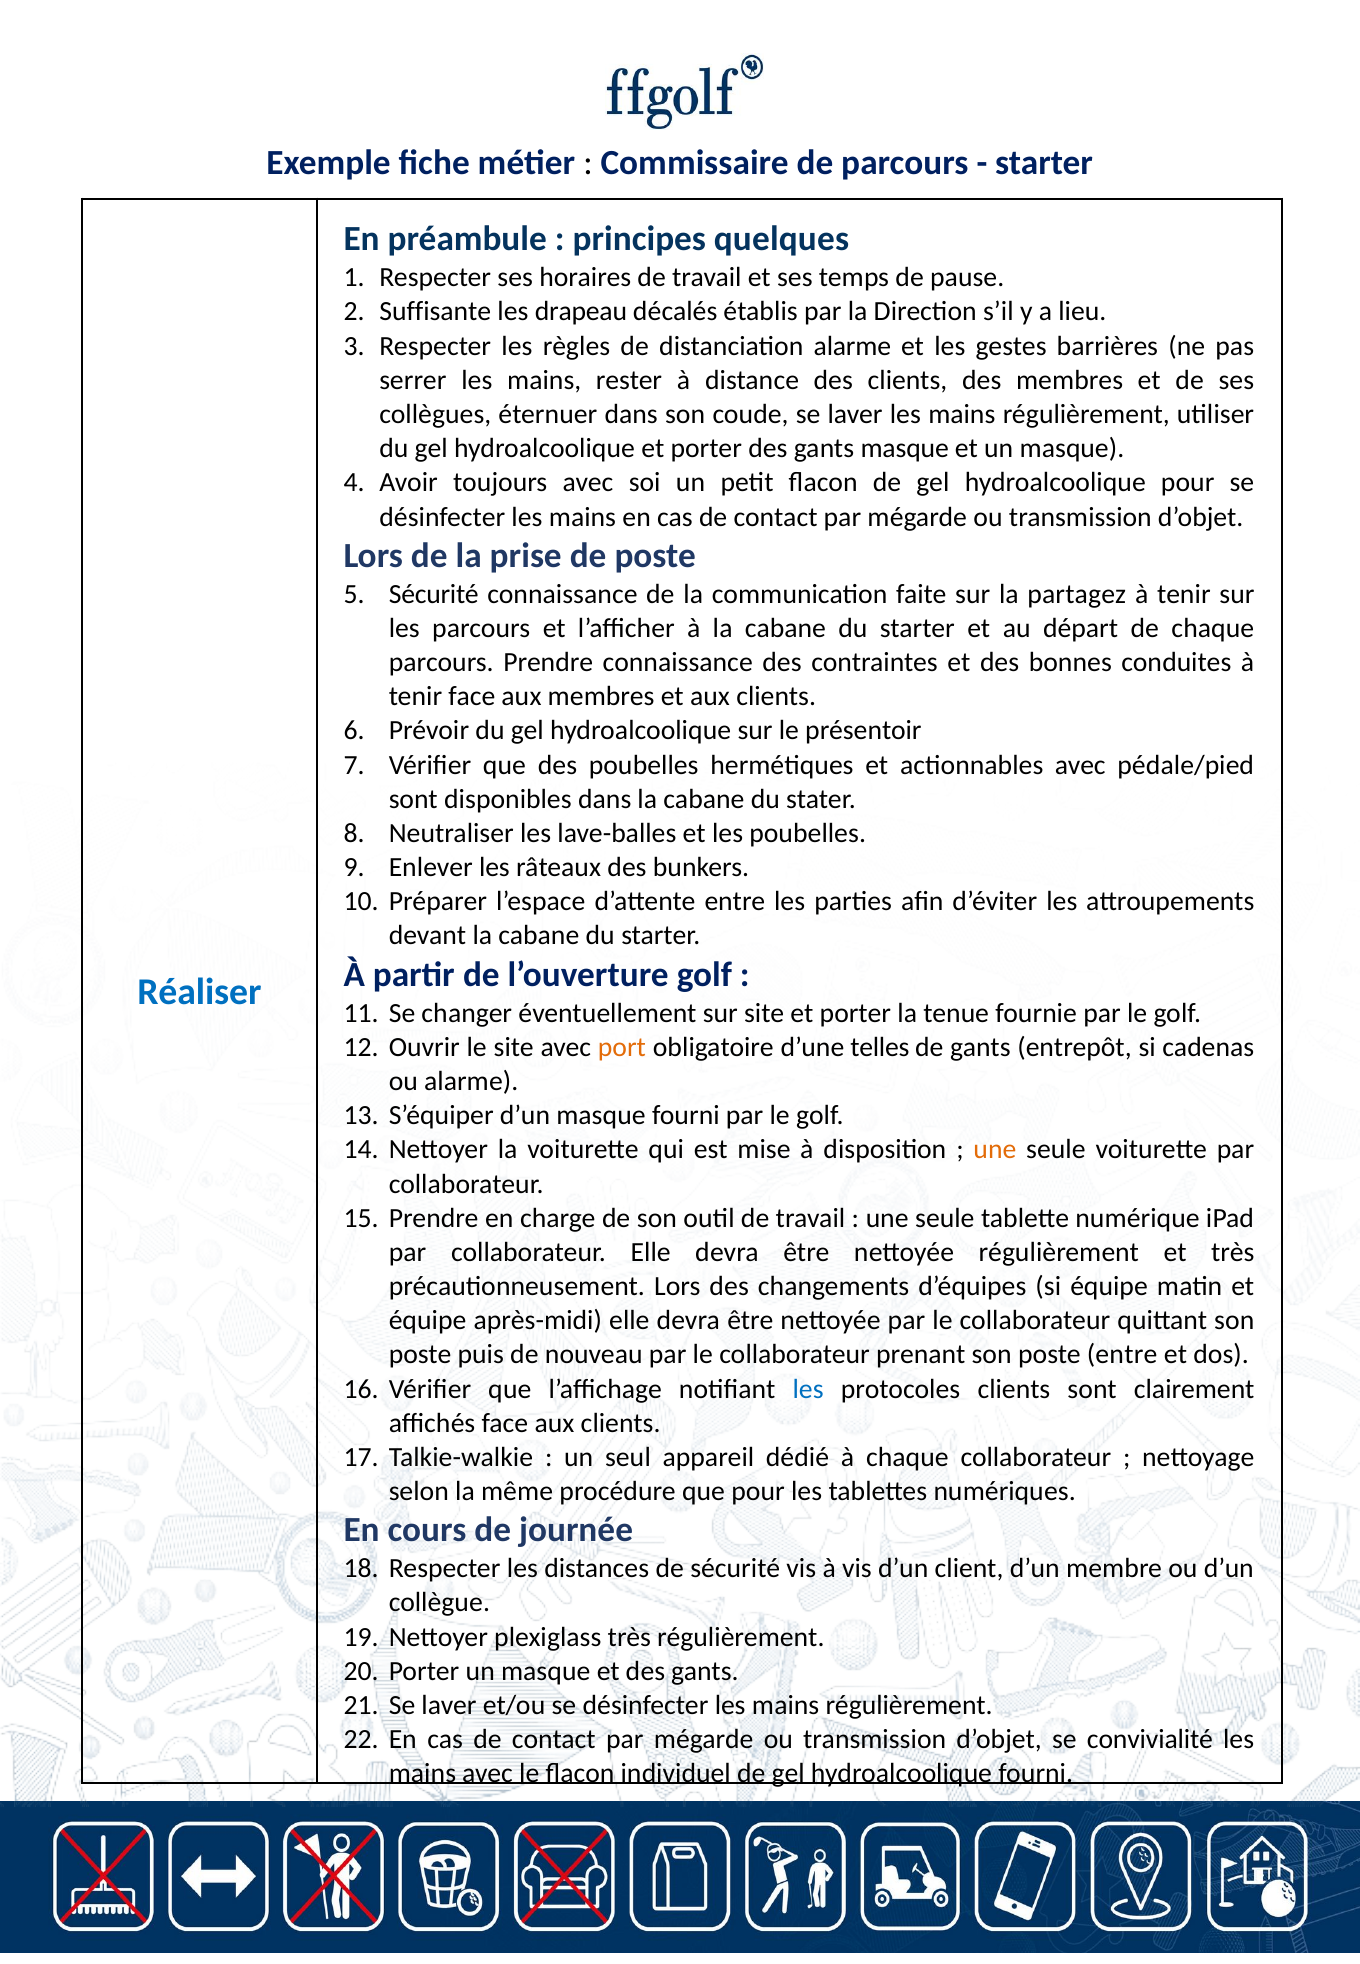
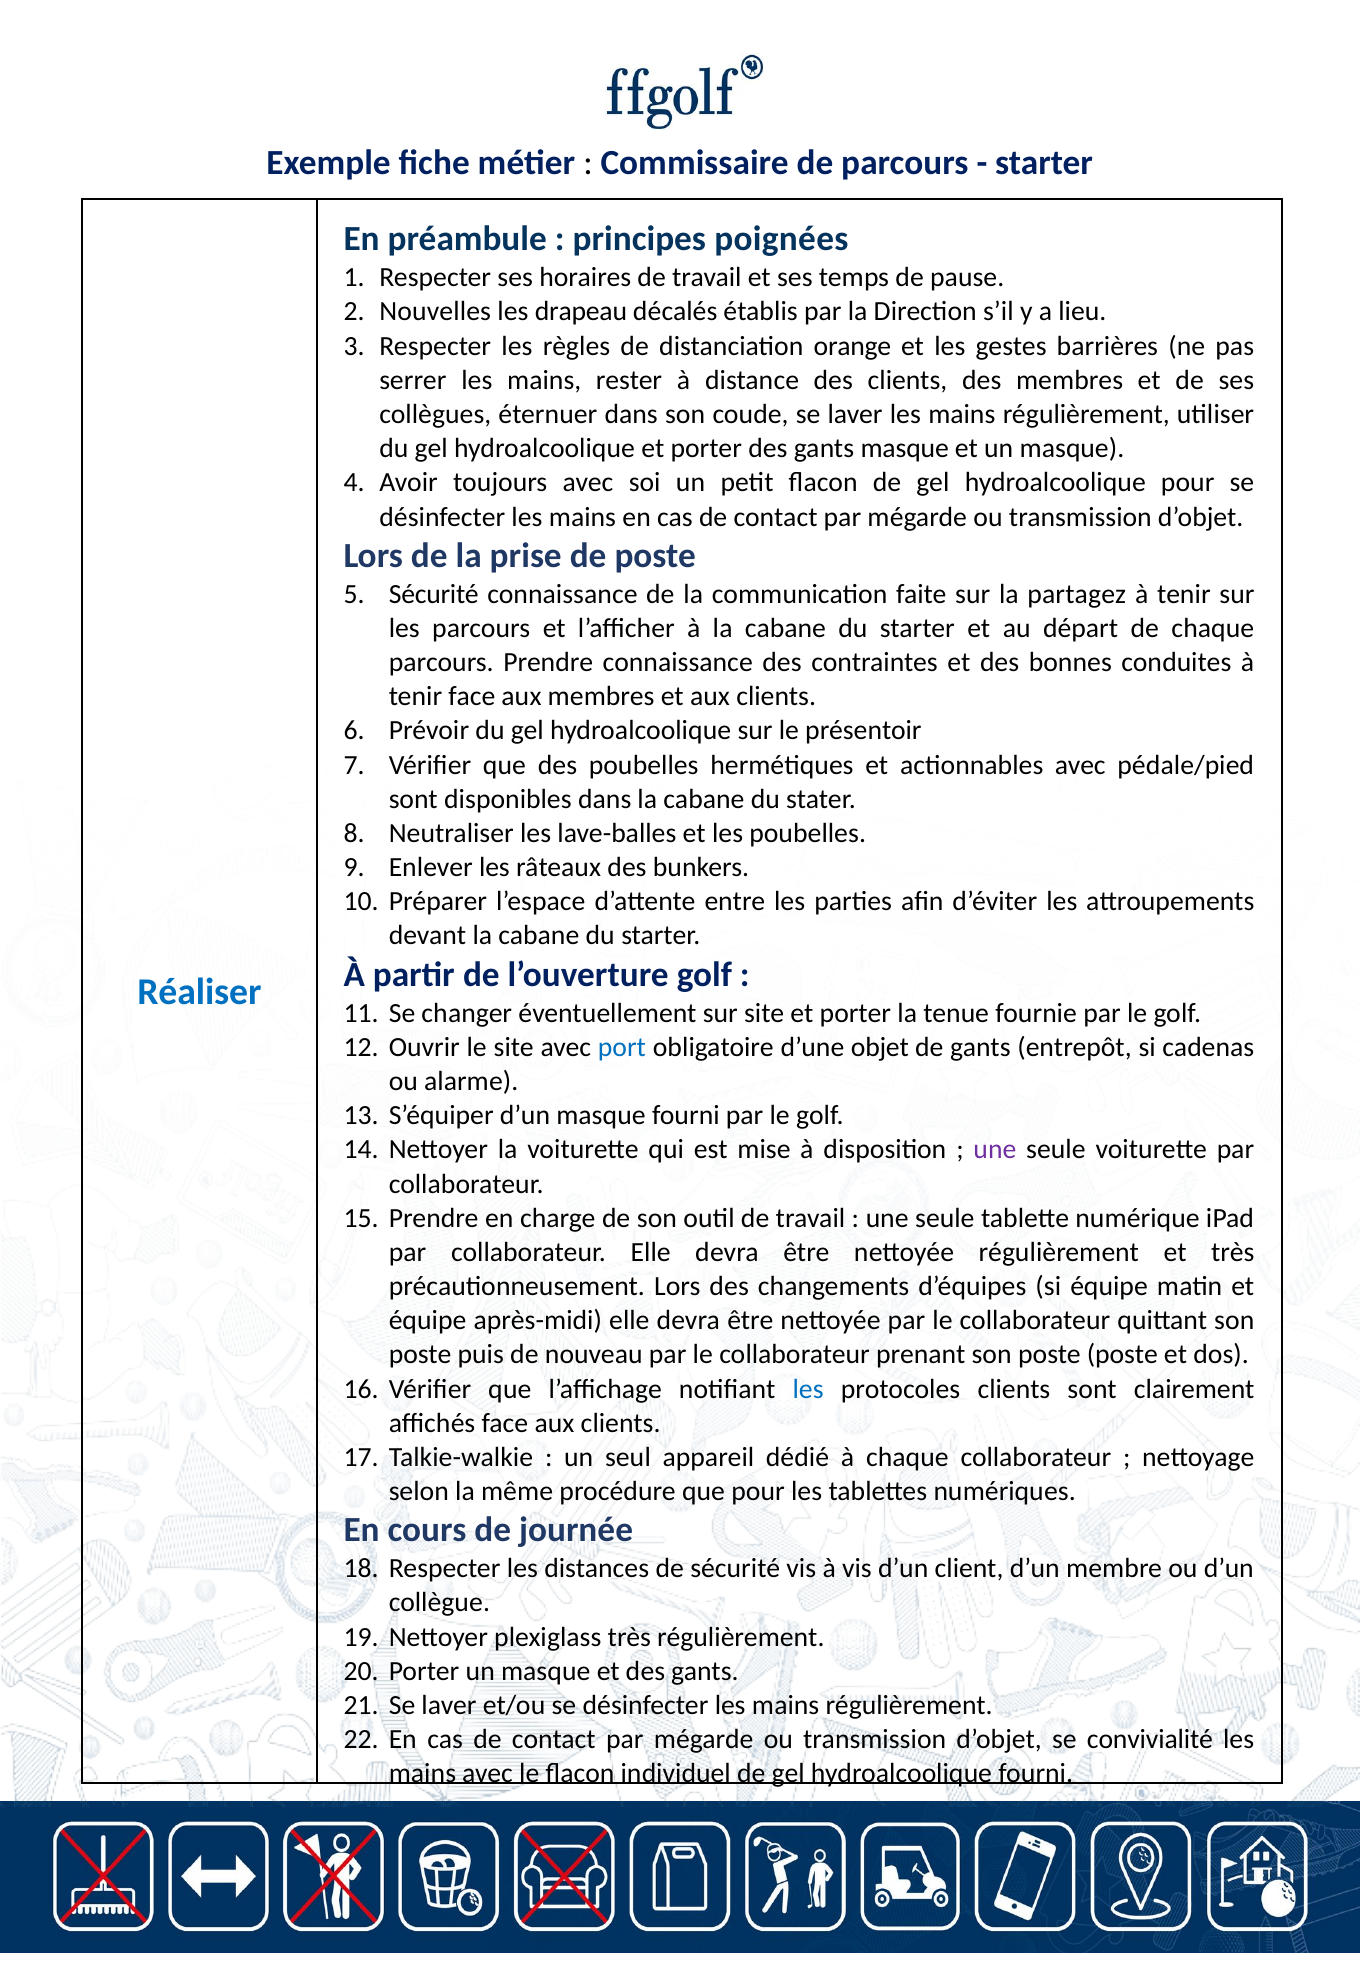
quelques: quelques -> poignées
Suffisante: Suffisante -> Nouvelles
distanciation alarme: alarme -> orange
port colour: orange -> blue
telles: telles -> objet
une at (995, 1150) colour: orange -> purple
poste entre: entre -> poste
